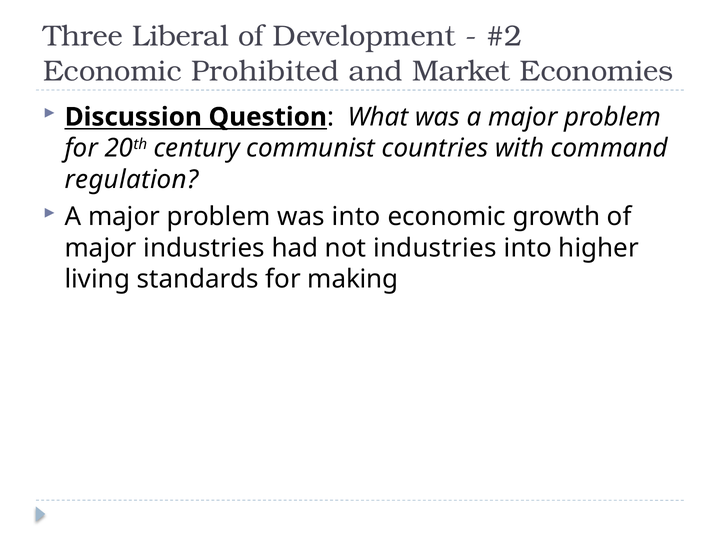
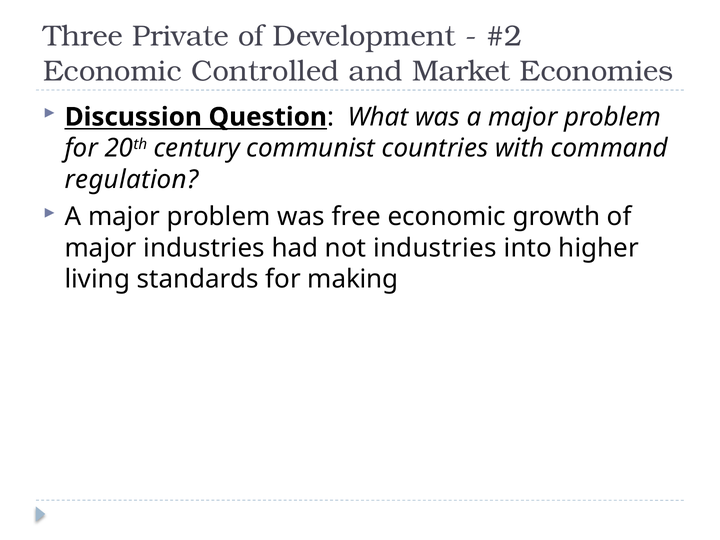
Liberal: Liberal -> Private
Prohibited: Prohibited -> Controlled
was into: into -> free
